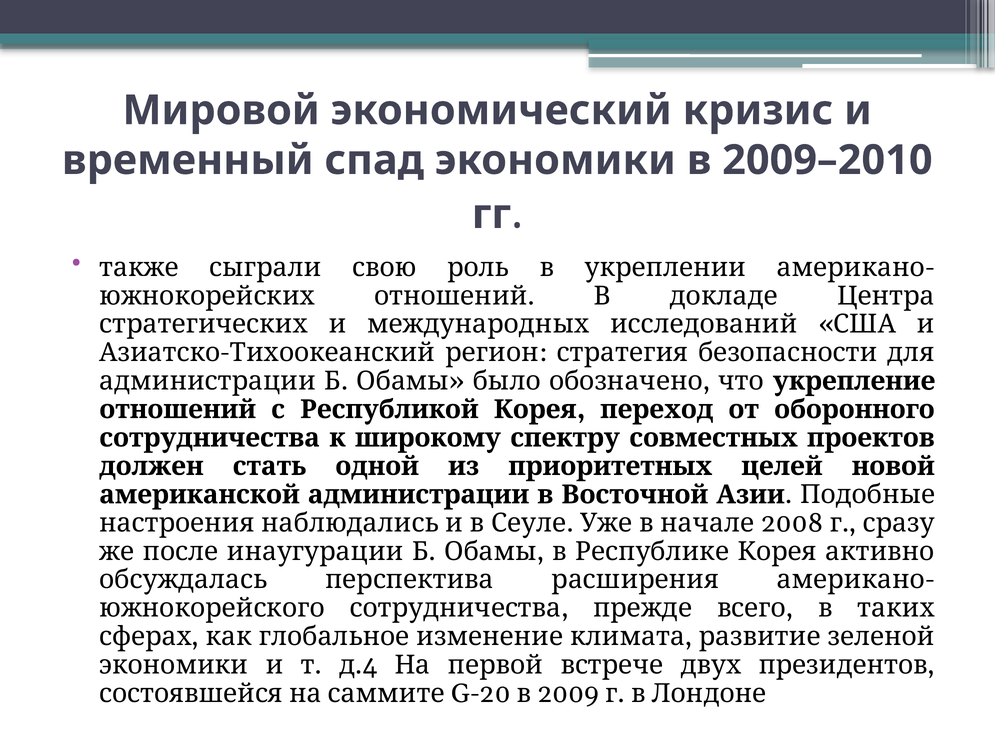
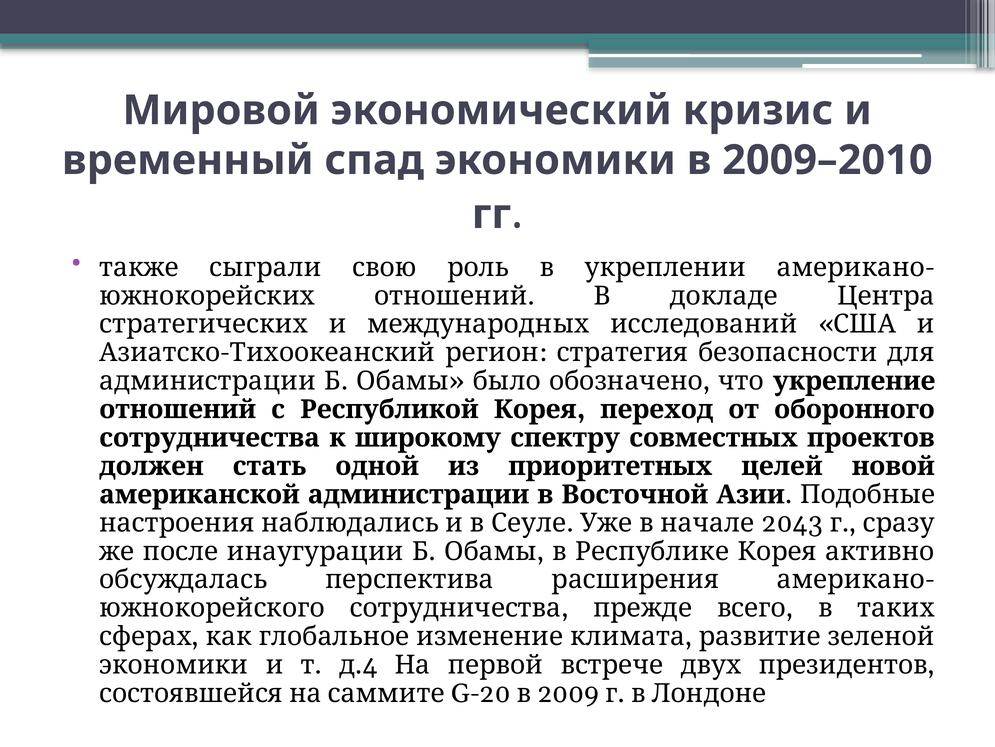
2008: 2008 -> 2043
